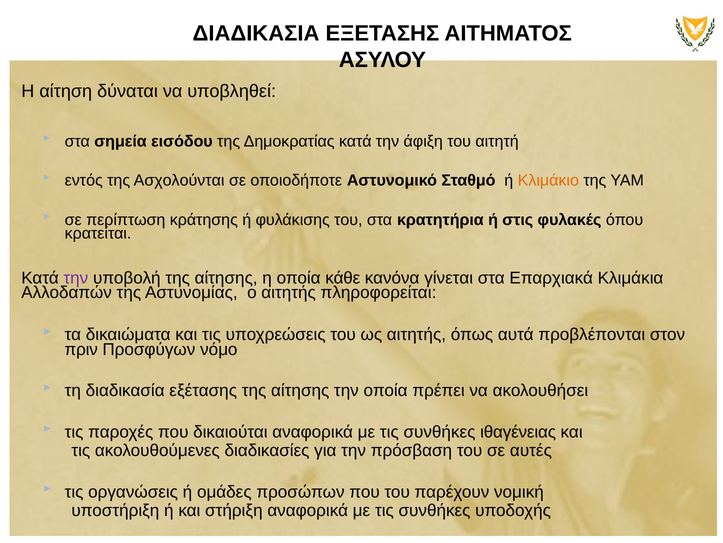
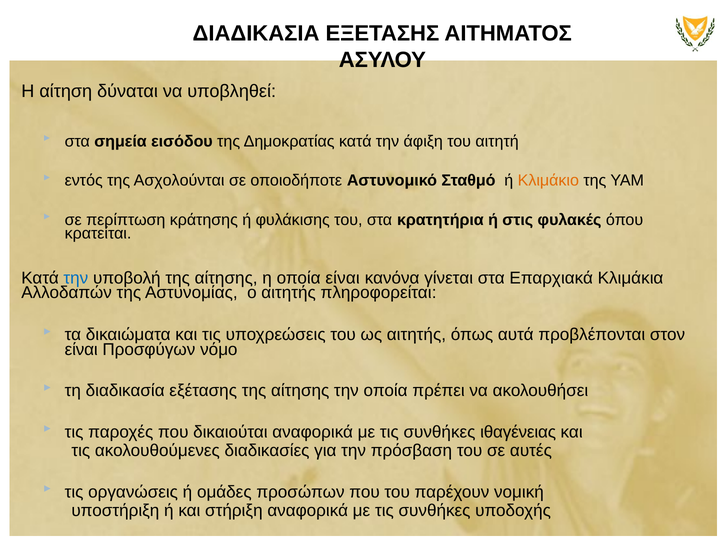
την at (76, 278) colour: purple -> blue
οποία κάθε: κάθε -> είναι
πριν at (81, 349): πριν -> είναι
